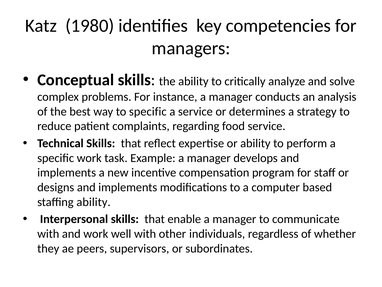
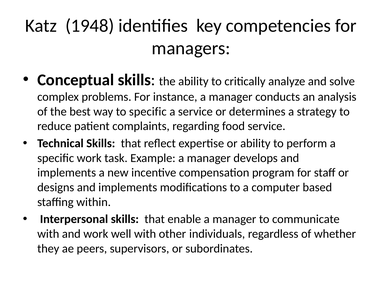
1980: 1980 -> 1948
staffing ability: ability -> within
